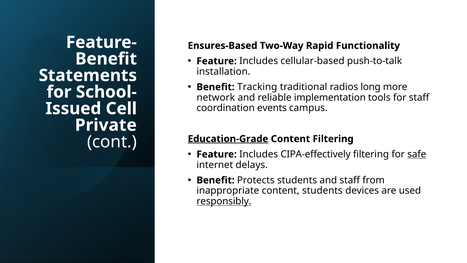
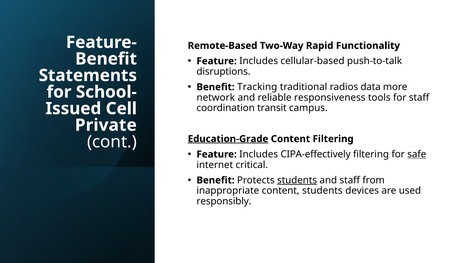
Ensures-Based: Ensures-Based -> Remote-Based
installation: installation -> disruptions
long: long -> data
implementation: implementation -> responsiveness
events: events -> transit
delays: delays -> critical
students at (297, 180) underline: none -> present
responsibly underline: present -> none
